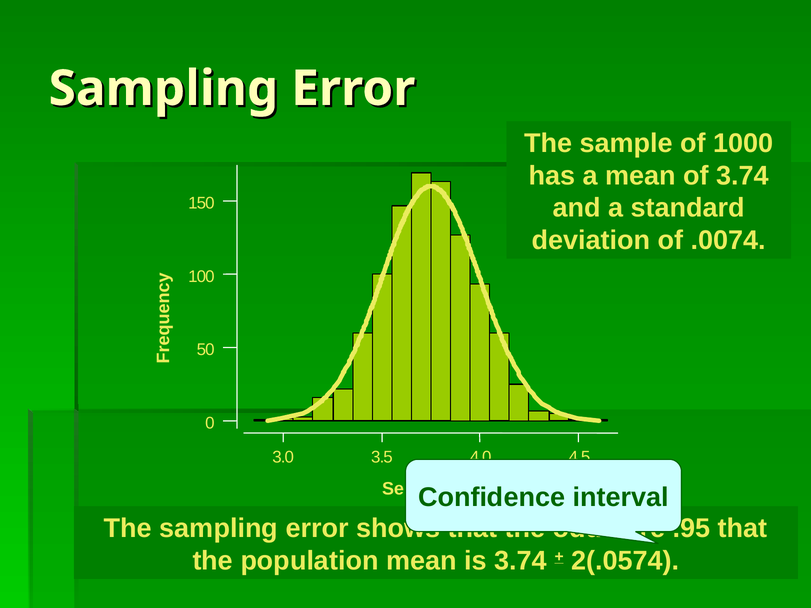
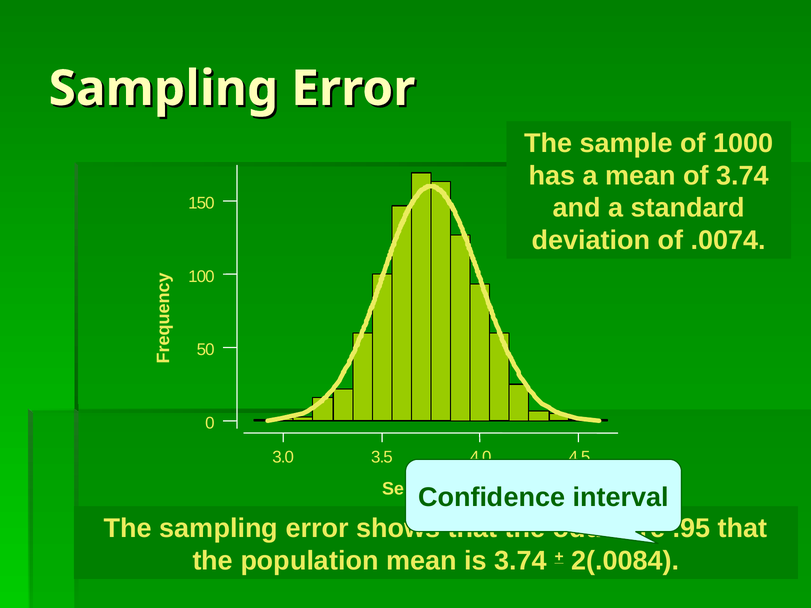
2(.0574: 2(.0574 -> 2(.0084
